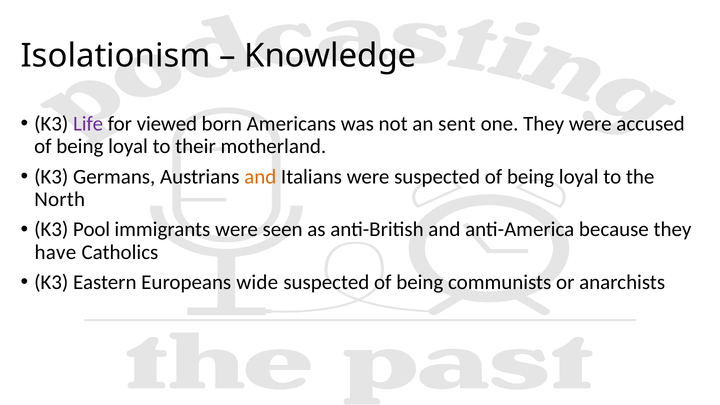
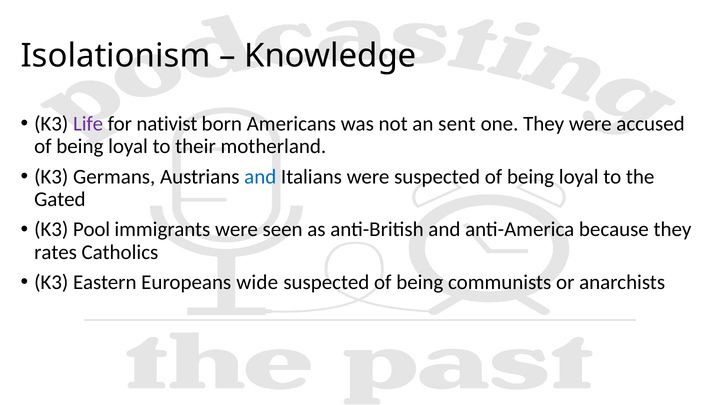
viewed: viewed -> nativist
and at (260, 177) colour: orange -> blue
North: North -> Gated
have: have -> rates
